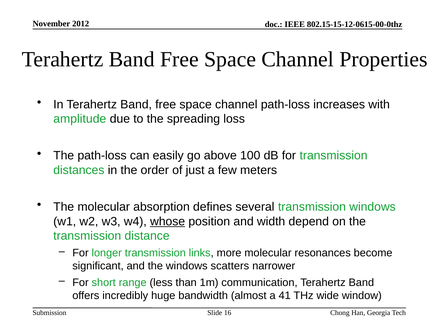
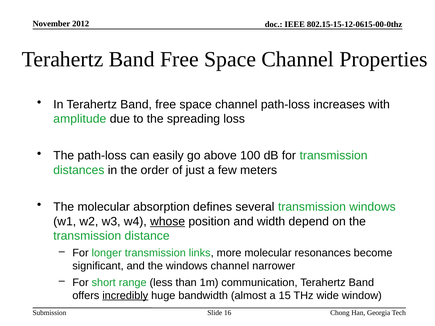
windows scatters: scatters -> channel
incredibly underline: none -> present
41: 41 -> 15
